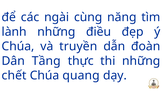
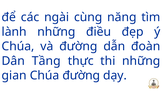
và truyền: truyền -> đường
chết: chết -> gian
Chúa quang: quang -> đường
